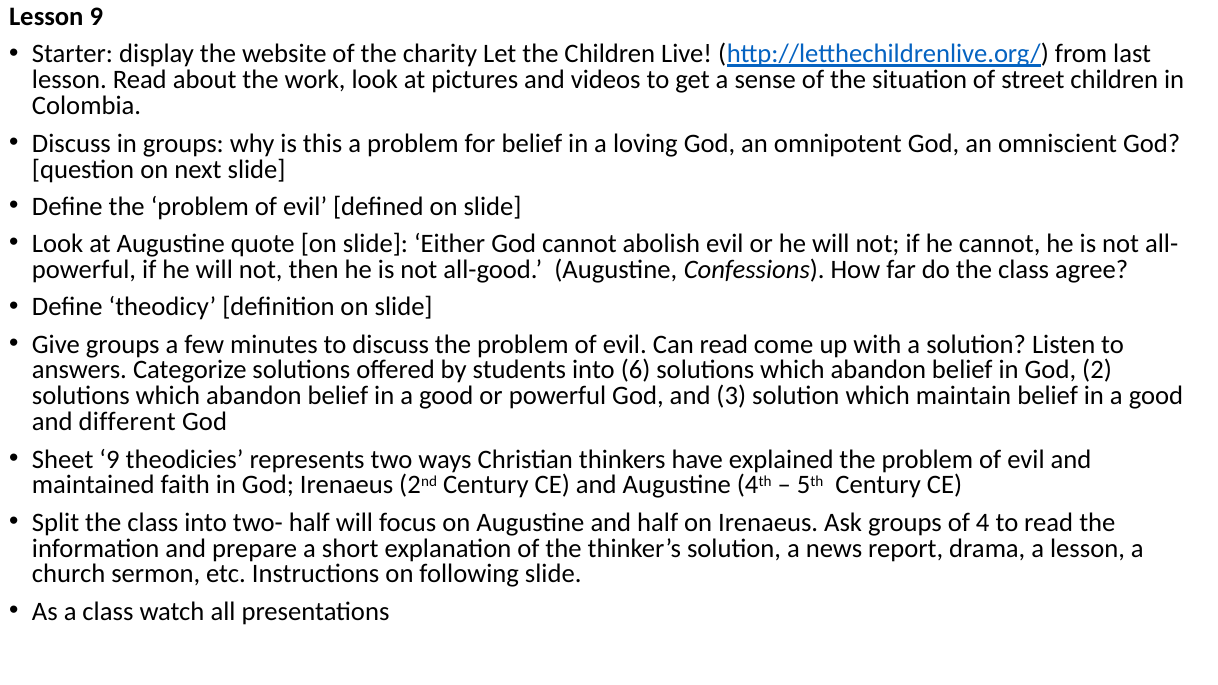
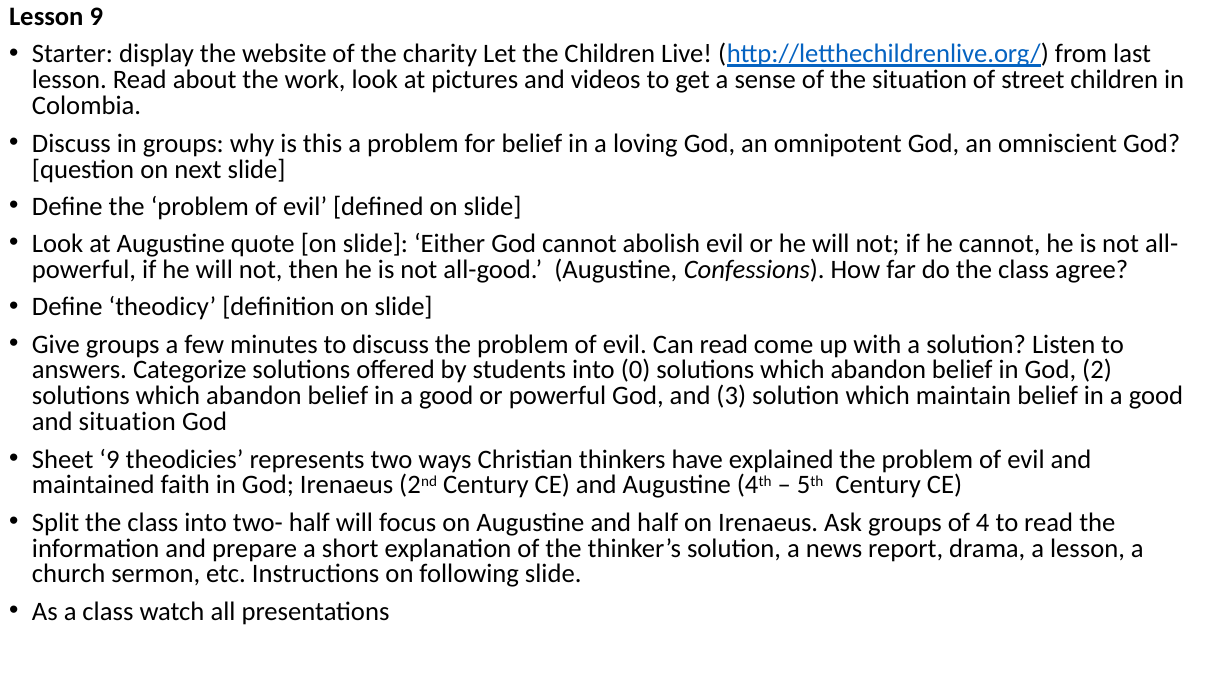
6: 6 -> 0
and different: different -> situation
